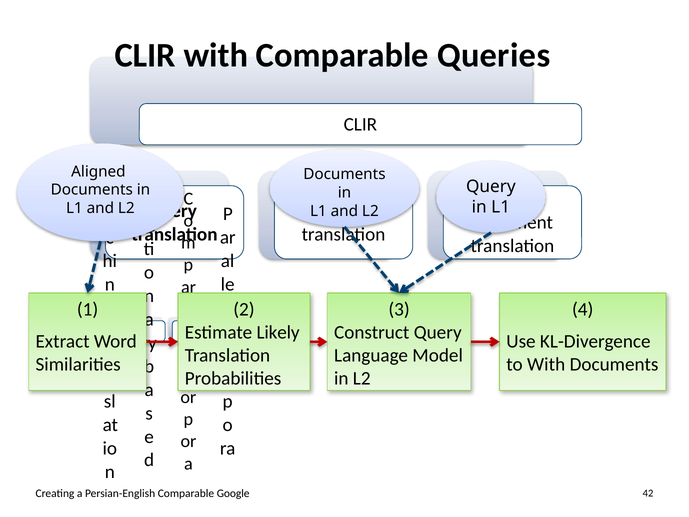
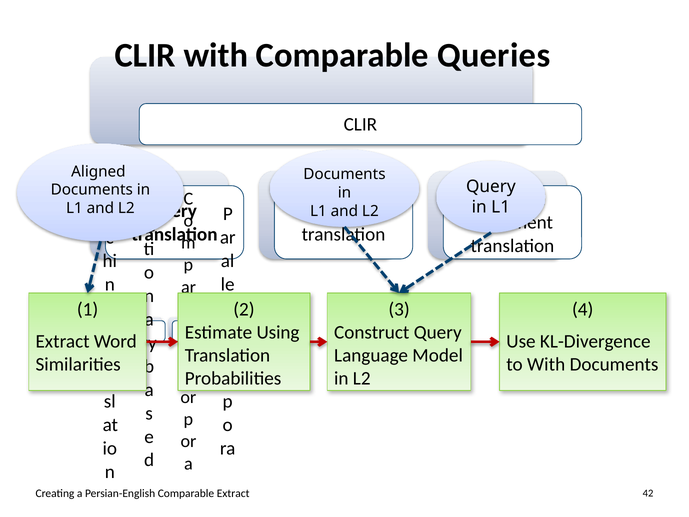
Likely: Likely -> Using
Comparable Google: Google -> Extract
